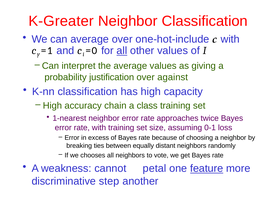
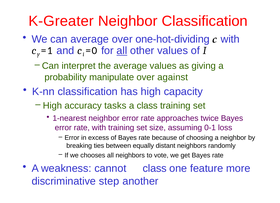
one-hot-include: one-hot-include -> one-hot-dividing
justification: justification -> manipulate
chain: chain -> tasks
cannot petal: petal -> class
feature underline: present -> none
